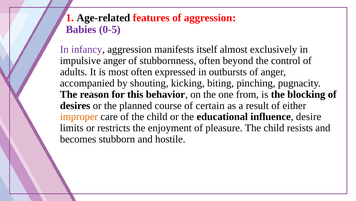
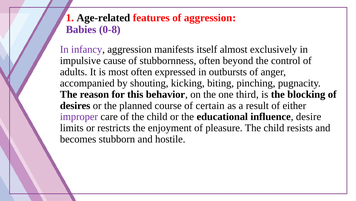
0-5: 0-5 -> 0-8
impulsive anger: anger -> cause
from: from -> third
improper colour: orange -> purple
